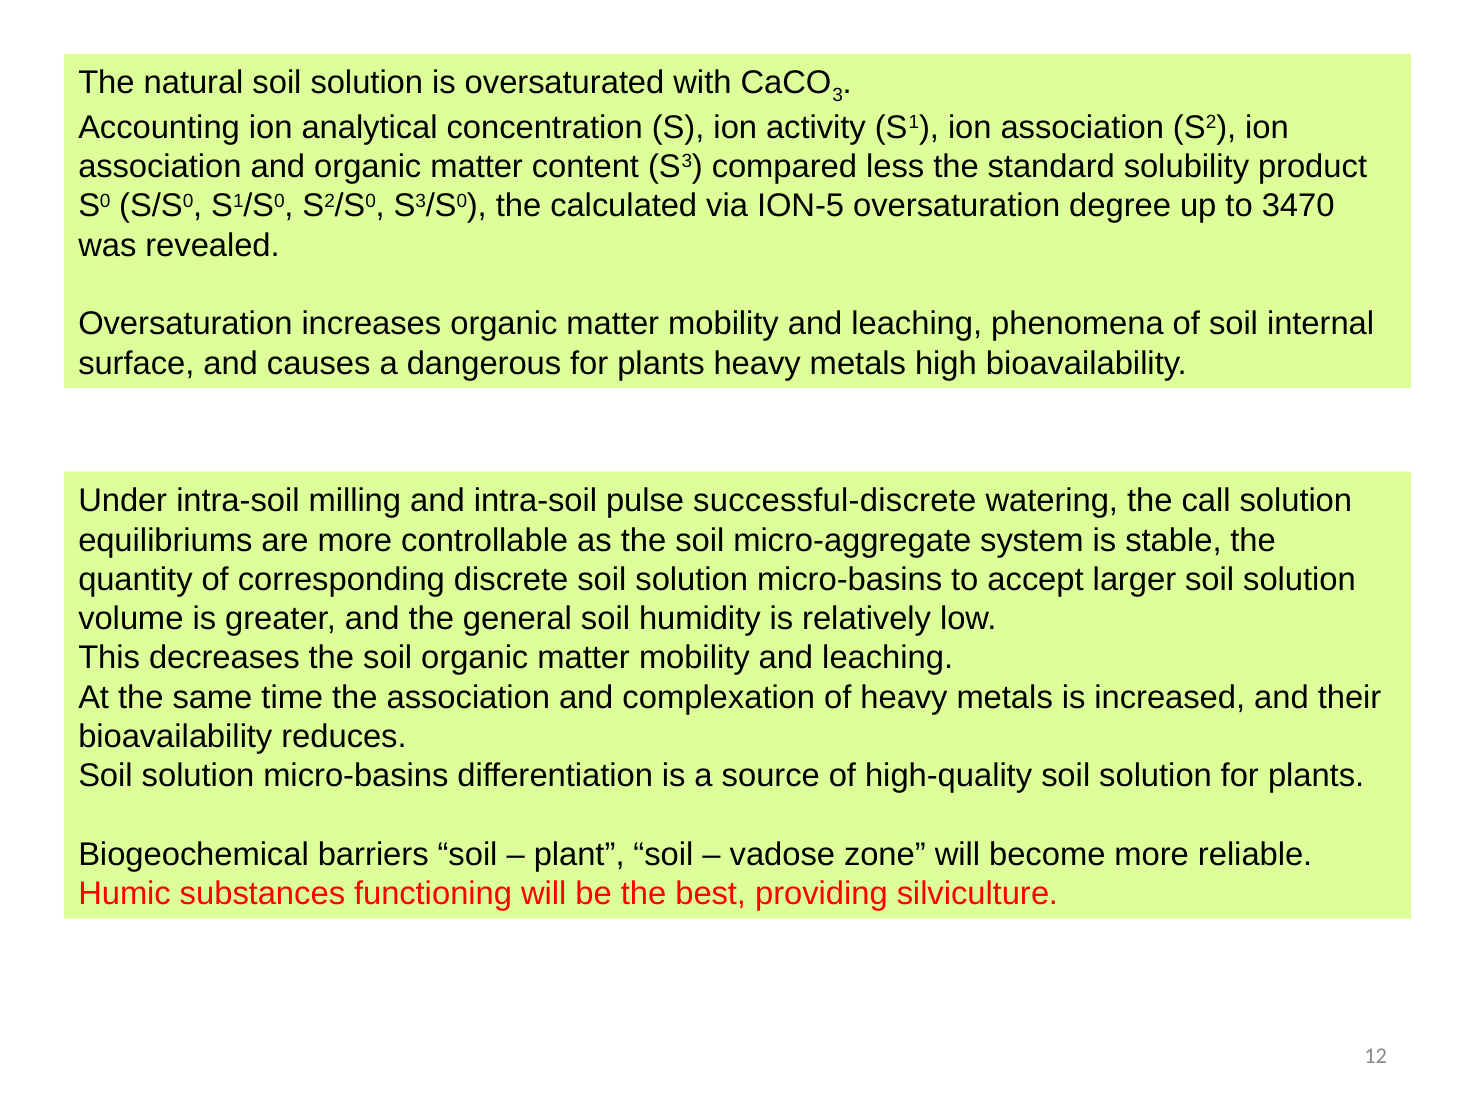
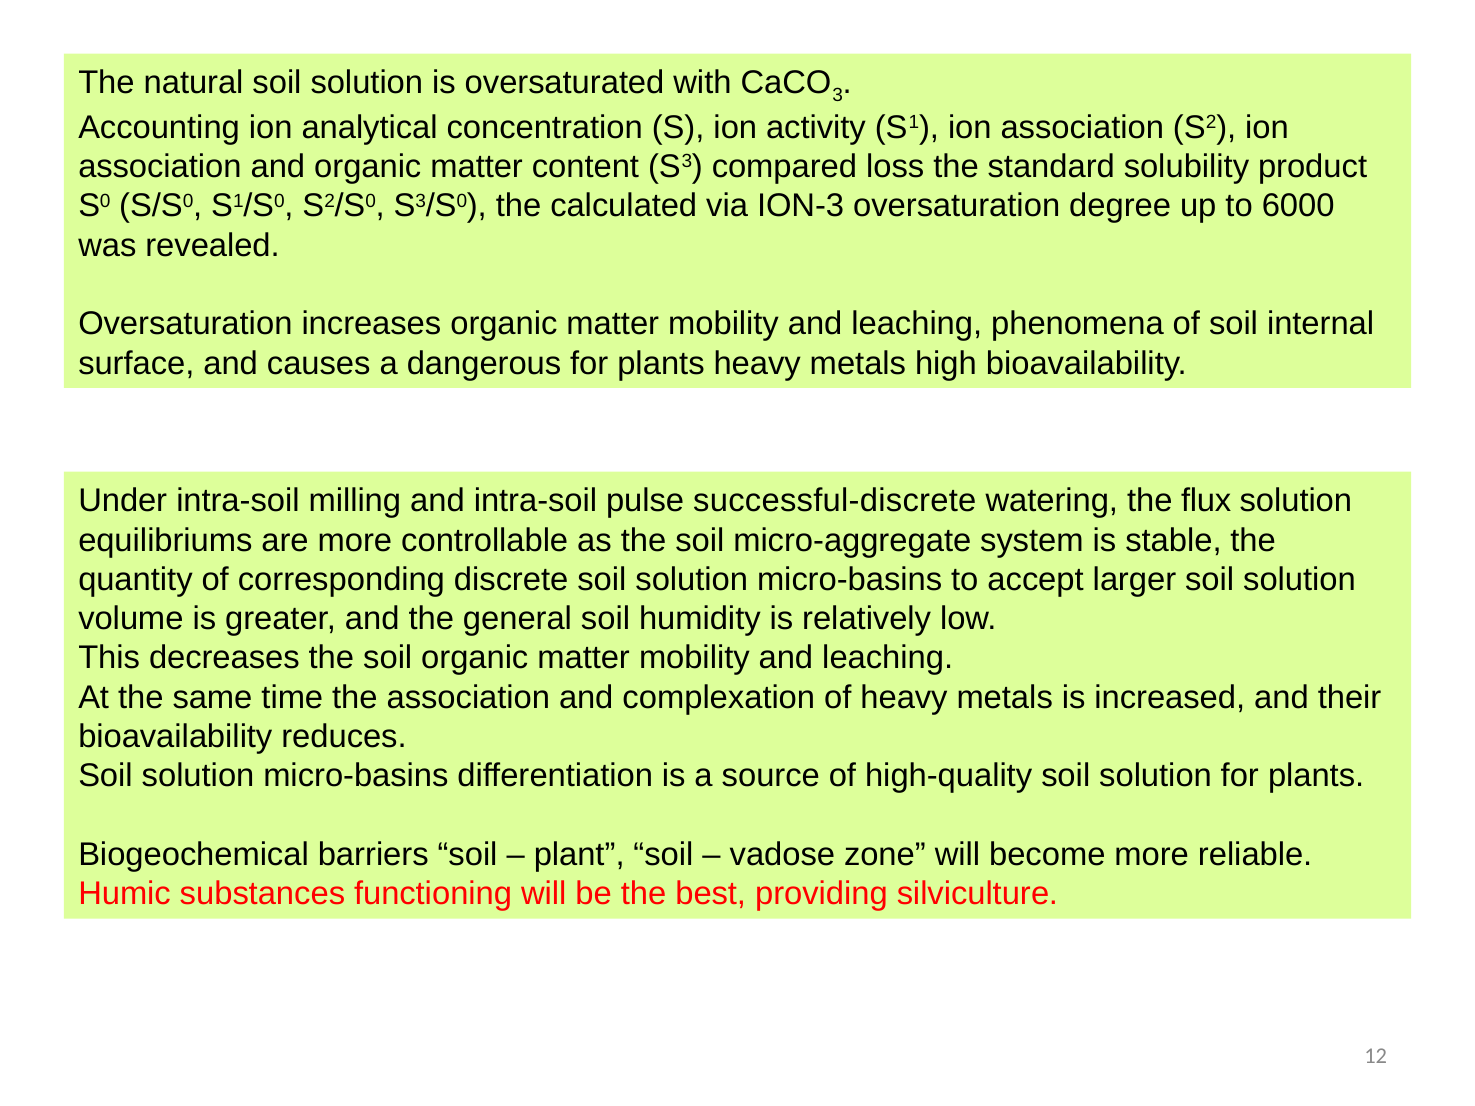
less: less -> loss
ION-5: ION-5 -> ION-3
3470: 3470 -> 6000
call: call -> flux
